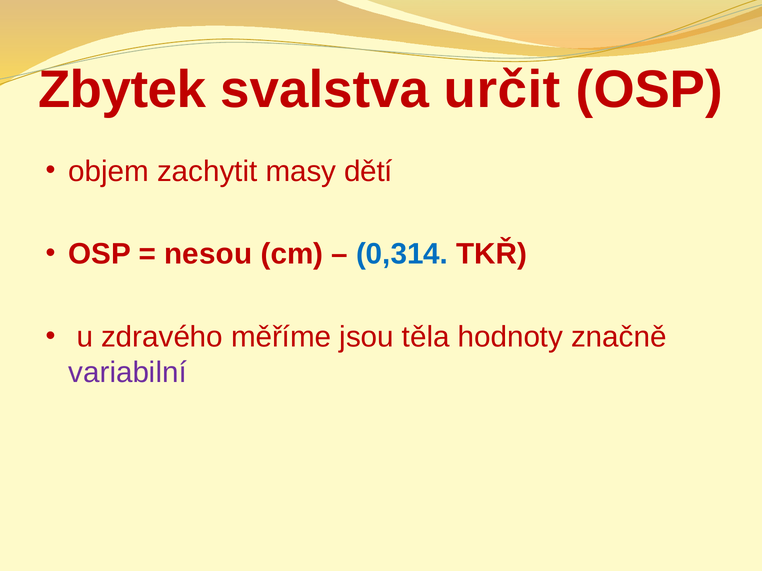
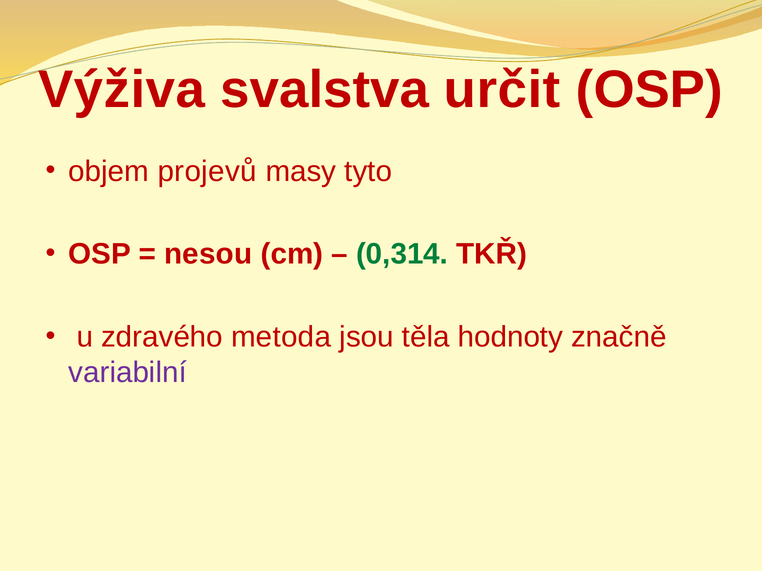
Zbytek: Zbytek -> Výživa
zachytit: zachytit -> projevů
dětí: dětí -> tyto
0,314 colour: blue -> green
měříme: měříme -> metoda
